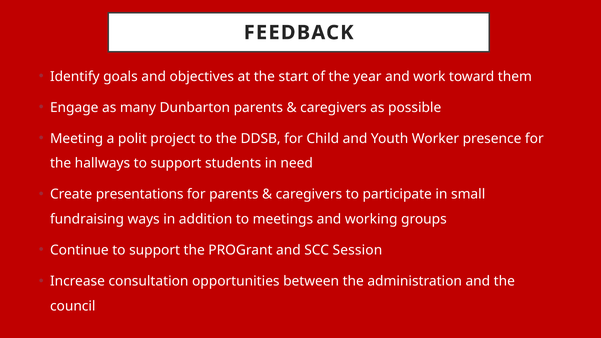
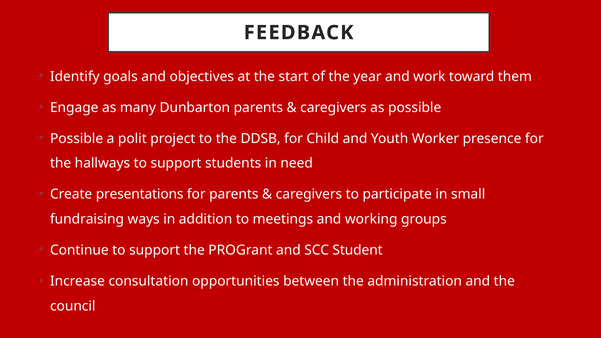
Meeting at (77, 139): Meeting -> Possible
Session: Session -> Student
